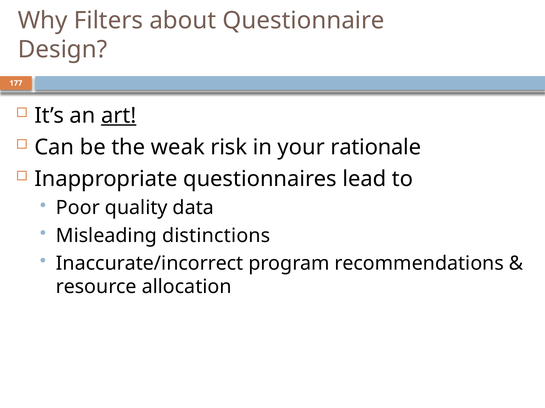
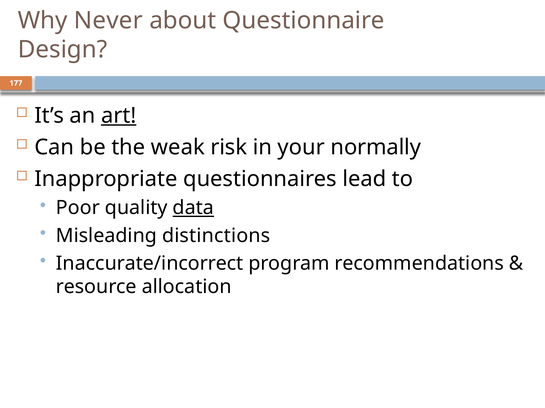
Filters: Filters -> Never
rationale: rationale -> normally
data underline: none -> present
